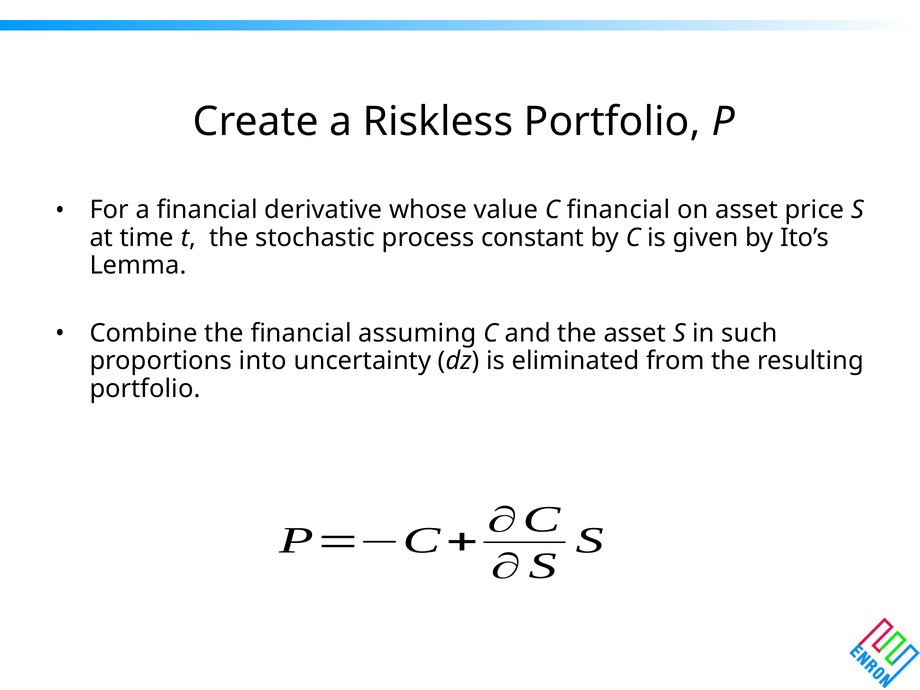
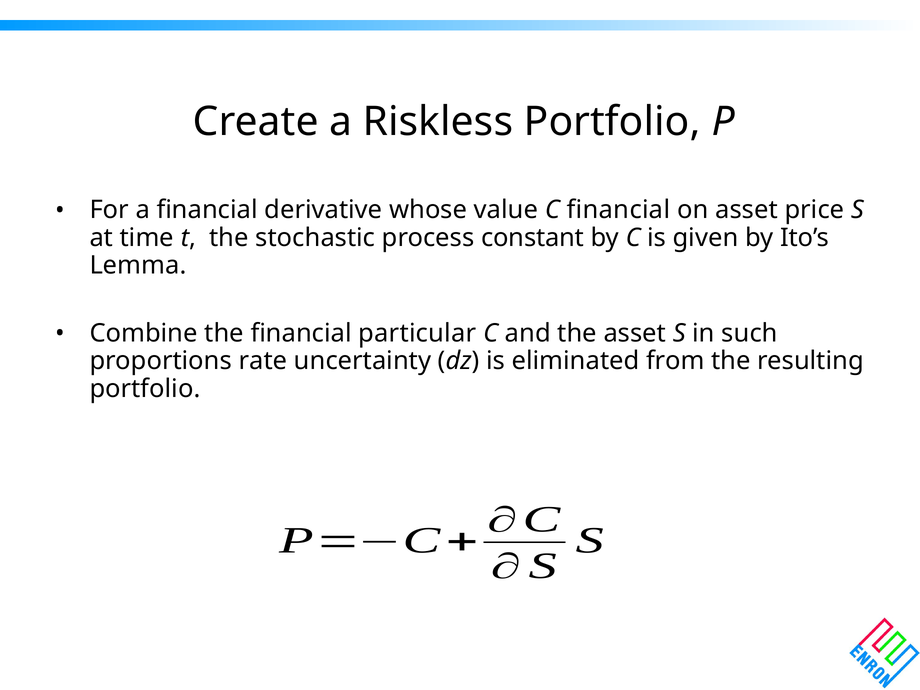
assuming: assuming -> particular
into: into -> rate
